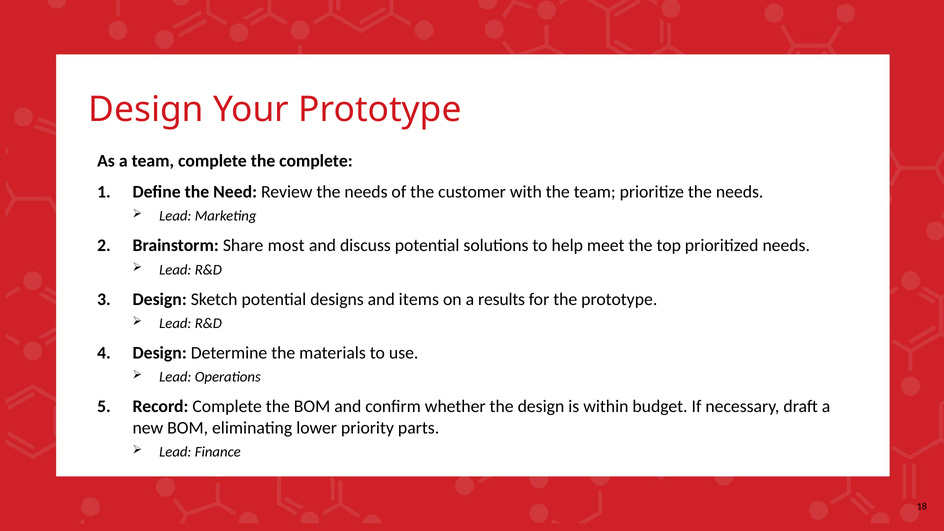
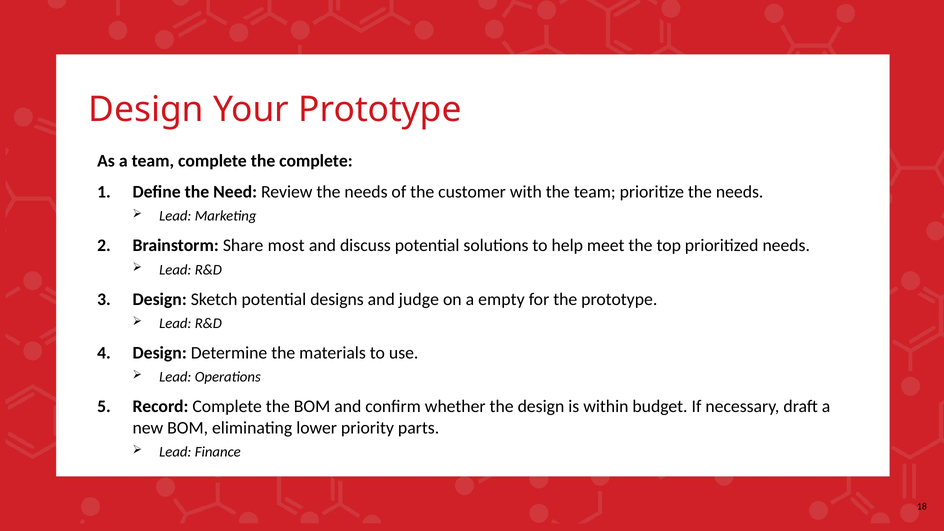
items: items -> judge
results: results -> empty
